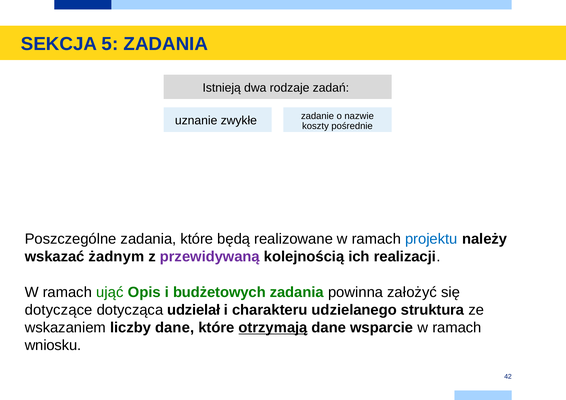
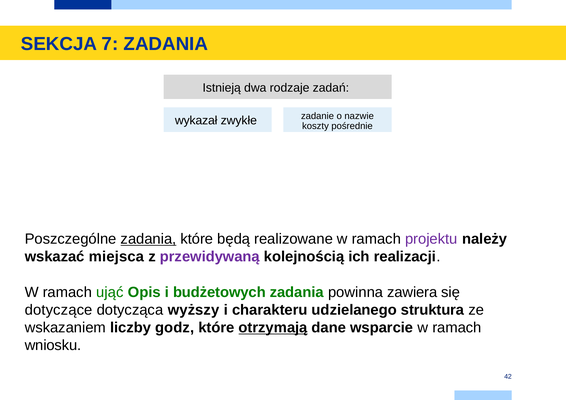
5: 5 -> 7
uznanie: uznanie -> wykazał
zadania at (149, 239) underline: none -> present
projektu colour: blue -> purple
żadnym: żadnym -> miejsca
założyć: założyć -> zawiera
udzielał: udzielał -> wyższy
liczby dane: dane -> godz
